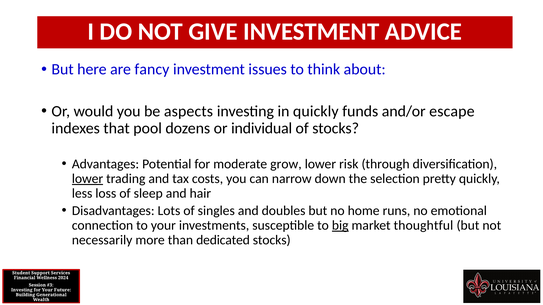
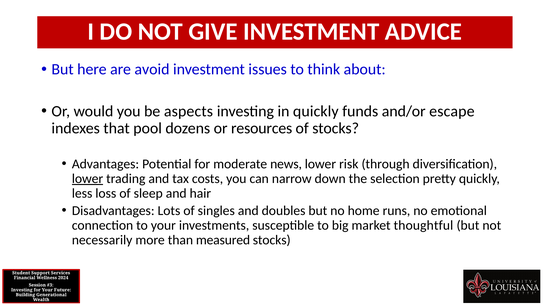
fancy: fancy -> avoid
individual: individual -> resources
grow: grow -> news
big underline: present -> none
dedicated: dedicated -> measured
